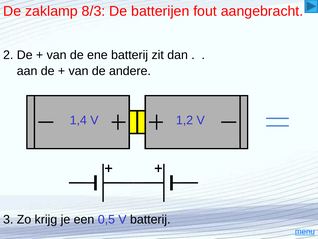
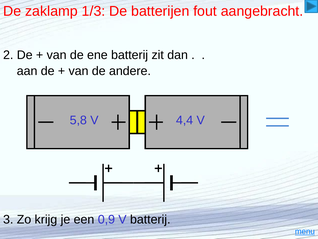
8/3: 8/3 -> 1/3
1,4: 1,4 -> 5,8
1,2: 1,2 -> 4,4
0,5: 0,5 -> 0,9
